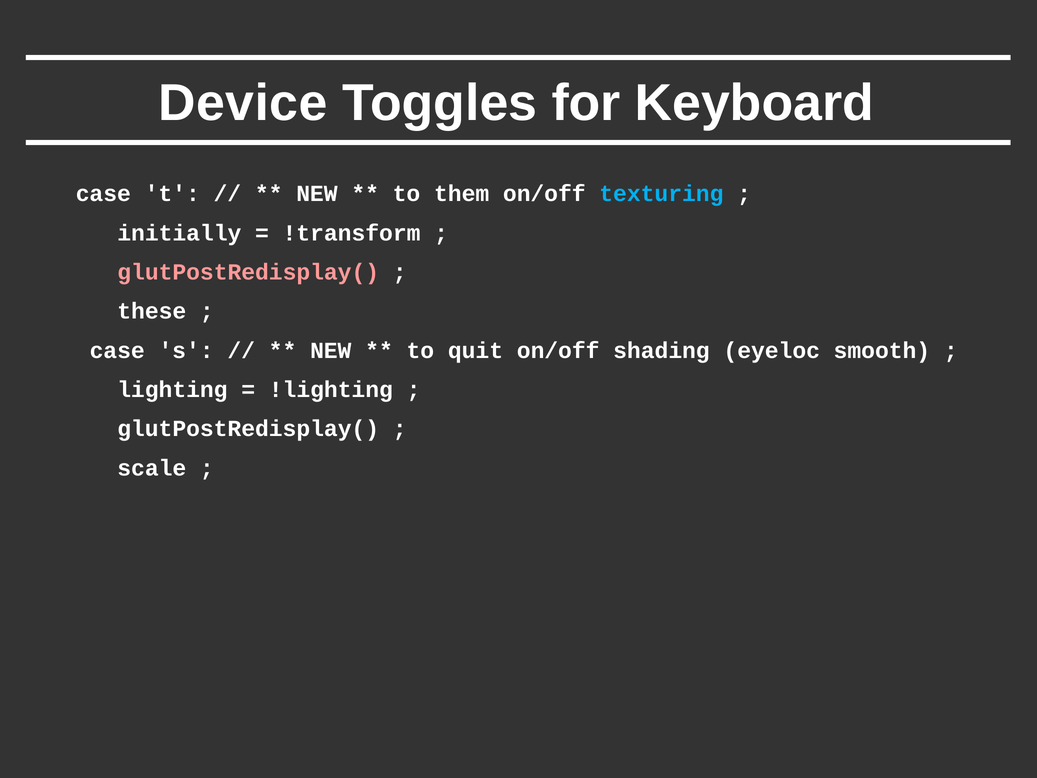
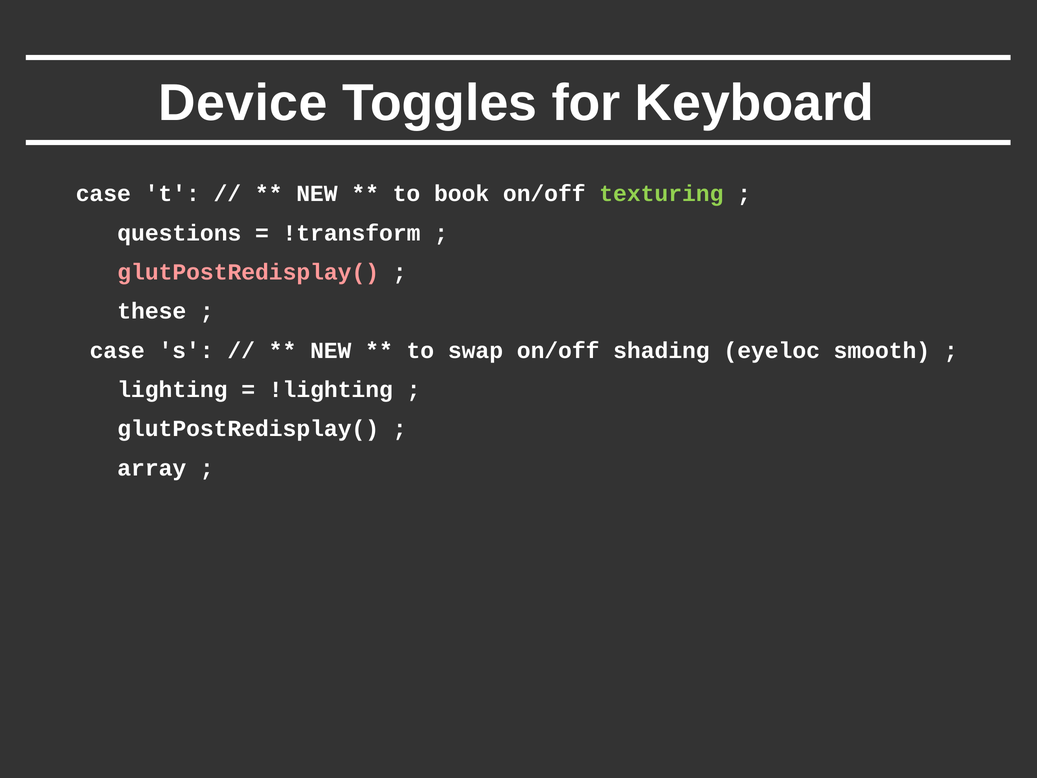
them: them -> book
texturing colour: light blue -> light green
initially: initially -> questions
quit: quit -> swap
scale: scale -> array
